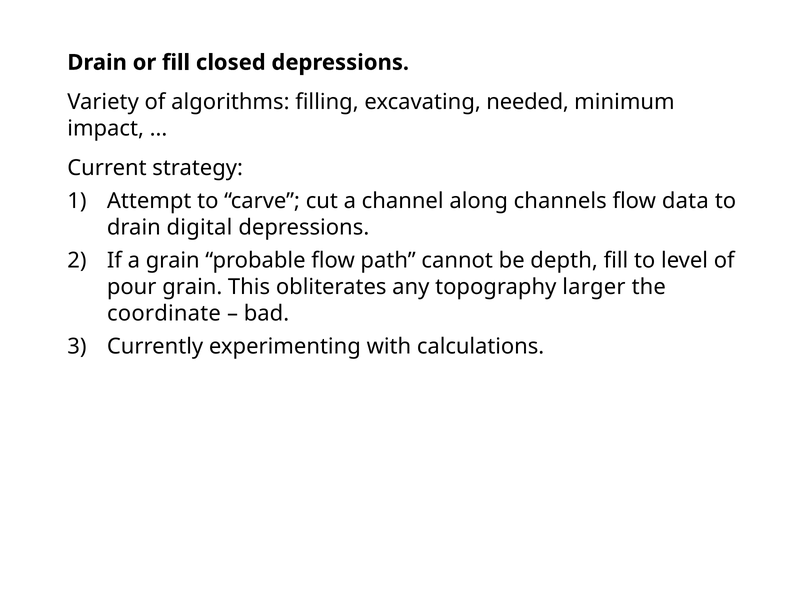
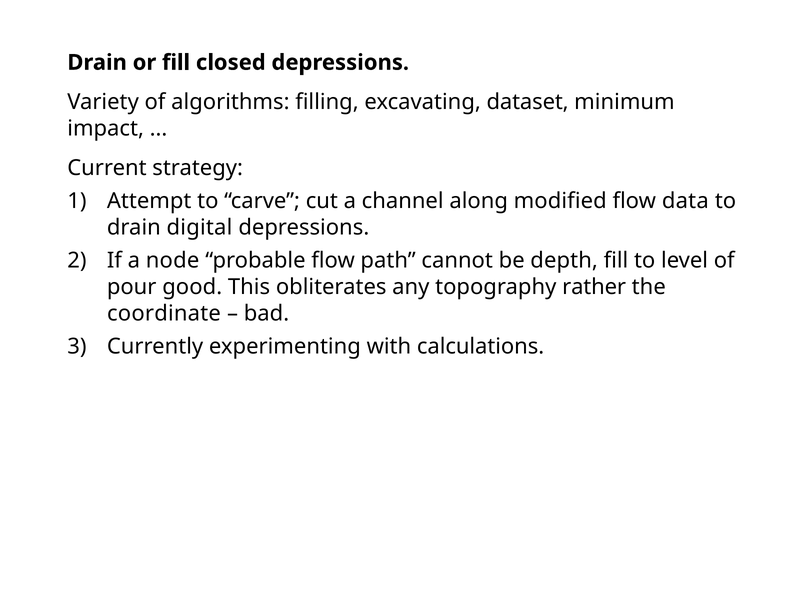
needed: needed -> dataset
channels: channels -> modified
a grain: grain -> node
pour grain: grain -> good
larger: larger -> rather
